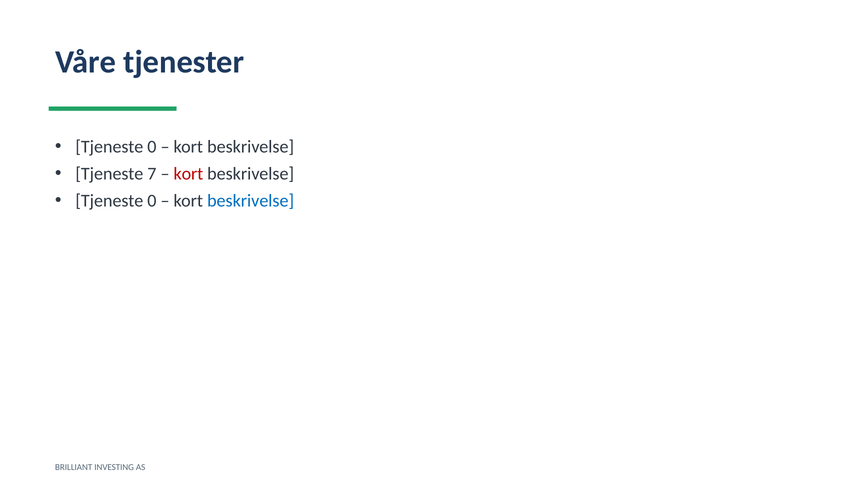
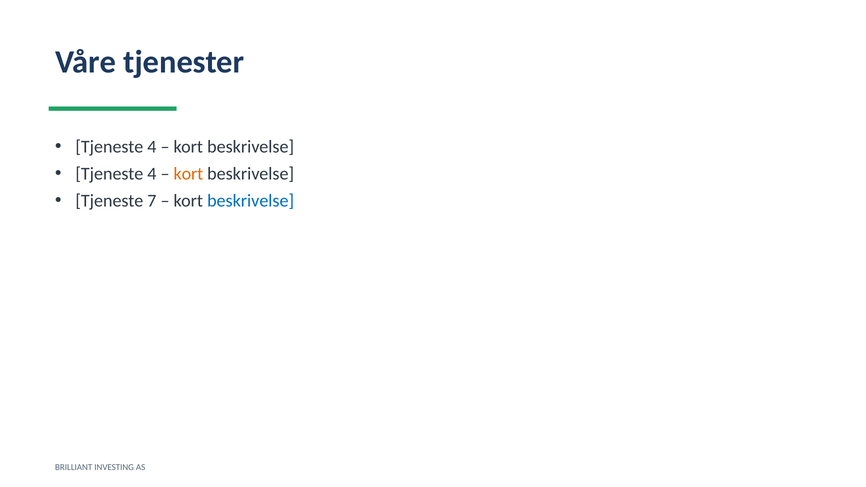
0 at (152, 147): 0 -> 4
7 at (152, 174): 7 -> 4
kort at (188, 174) colour: red -> orange
0 at (152, 201): 0 -> 7
